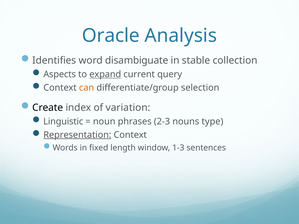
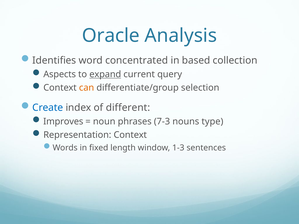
disambiguate: disambiguate -> concentrated
stable: stable -> based
Create colour: black -> blue
variation: variation -> different
Linguistic: Linguistic -> Improves
2-3: 2-3 -> 7-3
Representation underline: present -> none
